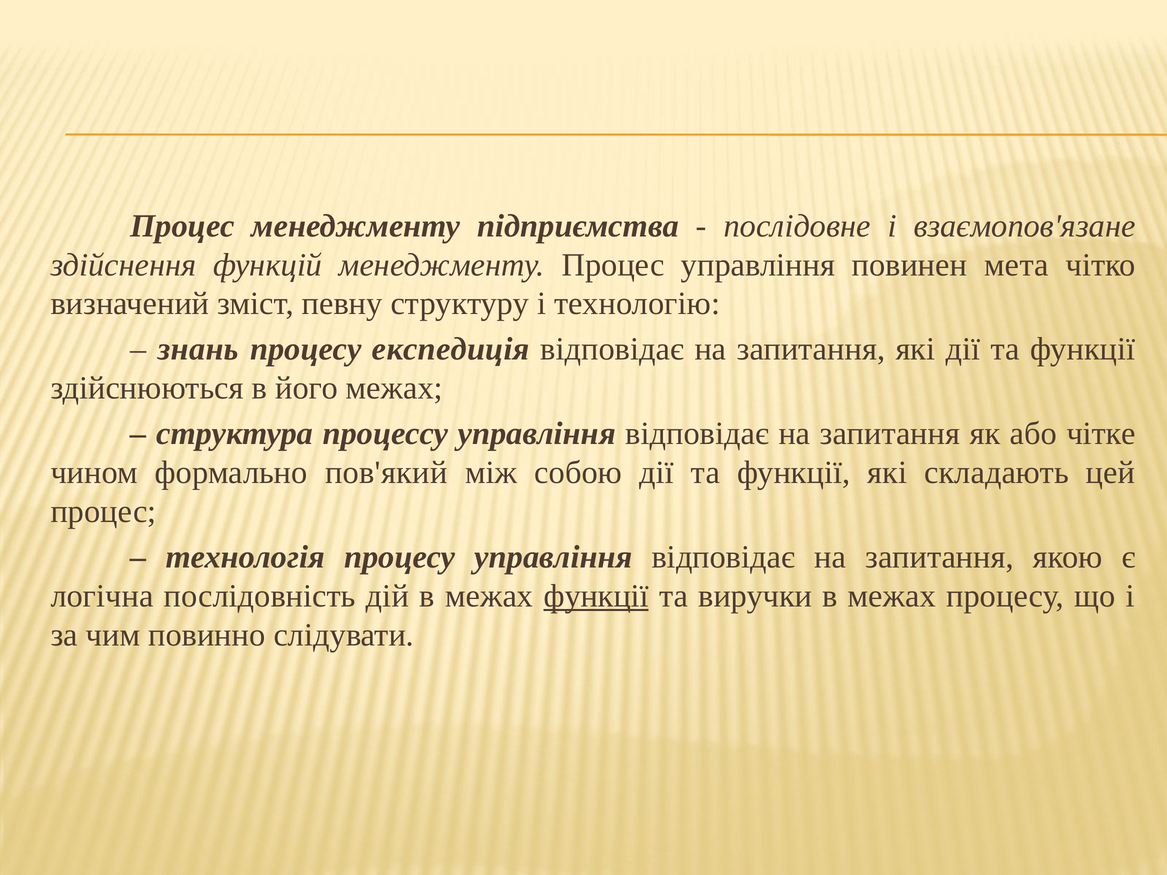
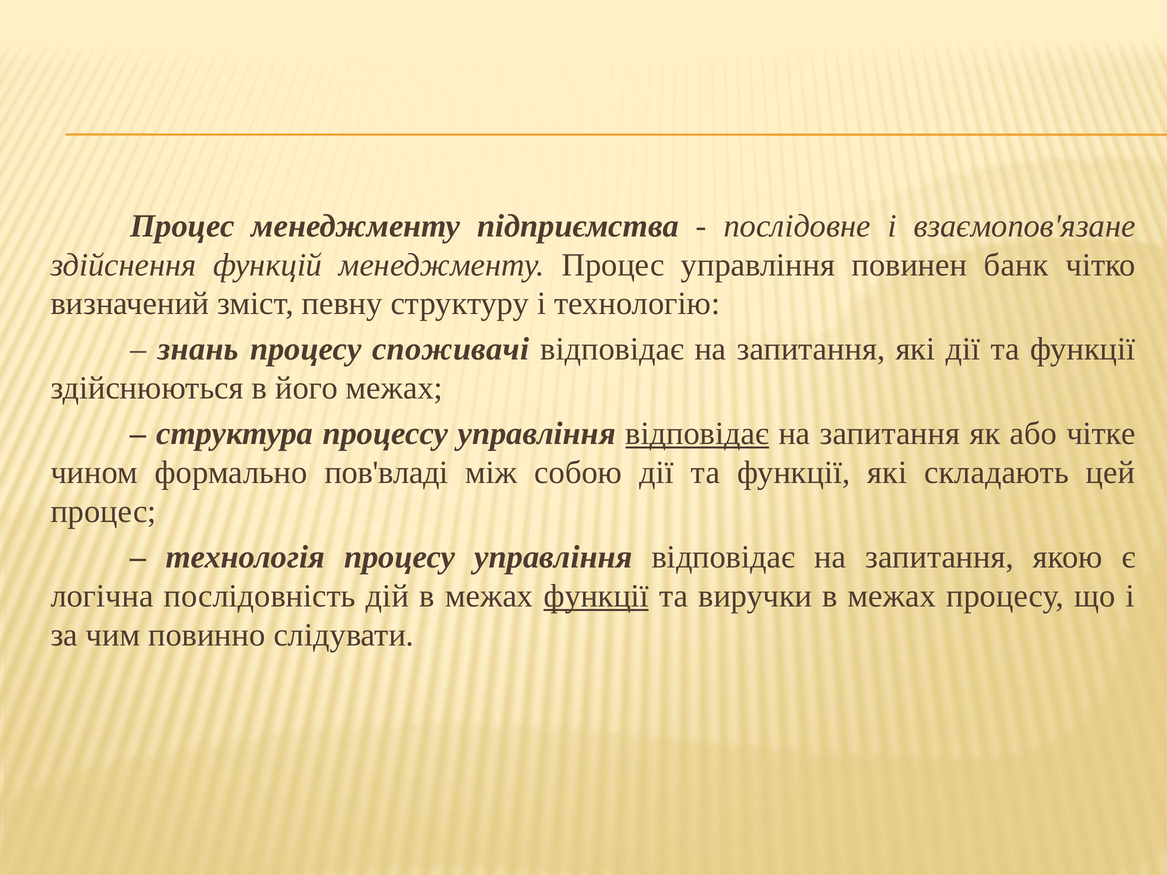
мета: мета -> банк
експедиція: експедиція -> споживачі
відповідає at (697, 434) underline: none -> present
пов'який: пов'який -> пов'владі
